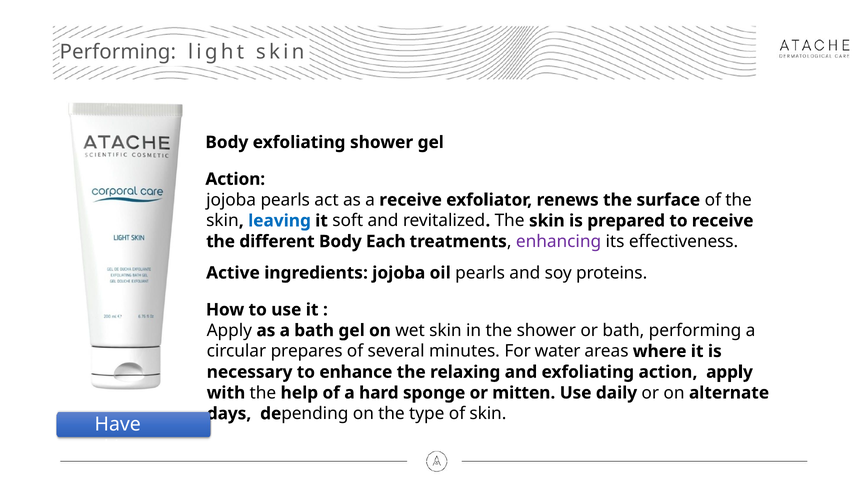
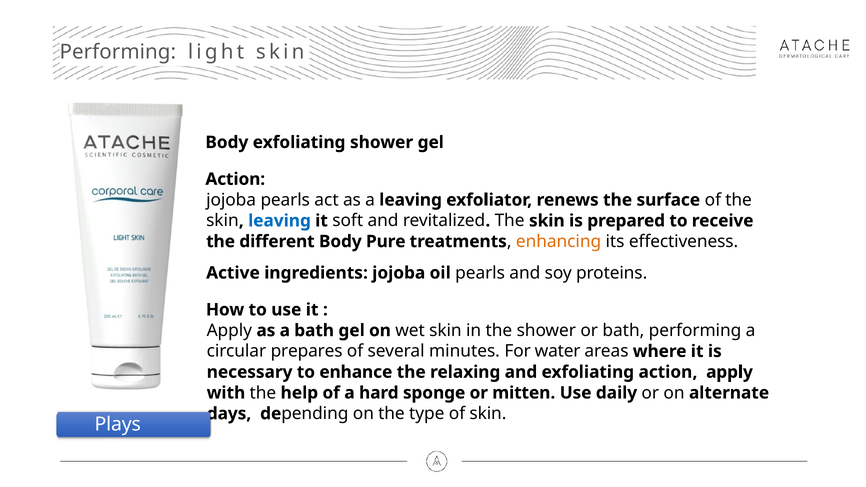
a receive: receive -> leaving
Each: Each -> Pure
enhancing colour: purple -> orange
Have: Have -> Plays
